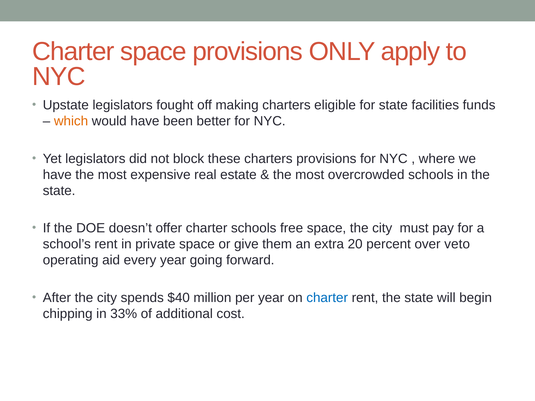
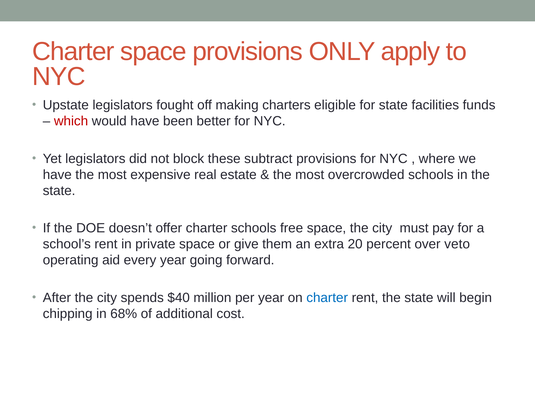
which colour: orange -> red
these charters: charters -> subtract
33%: 33% -> 68%
